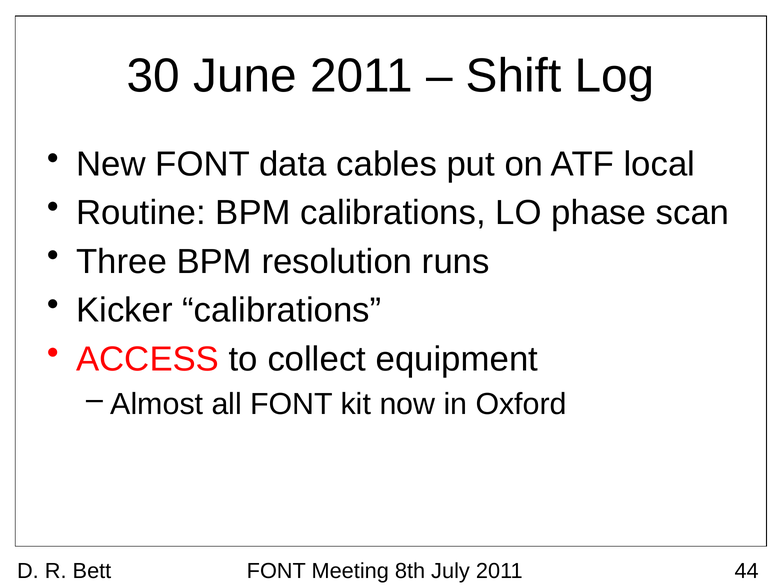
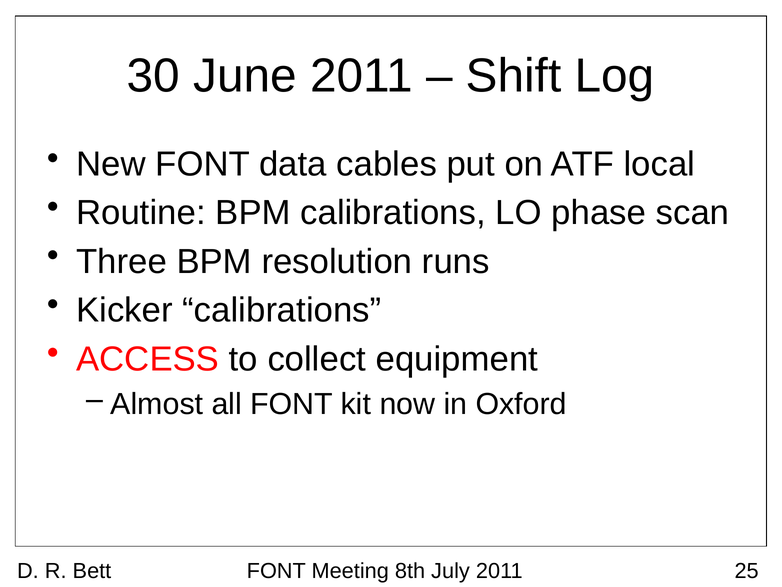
44: 44 -> 25
